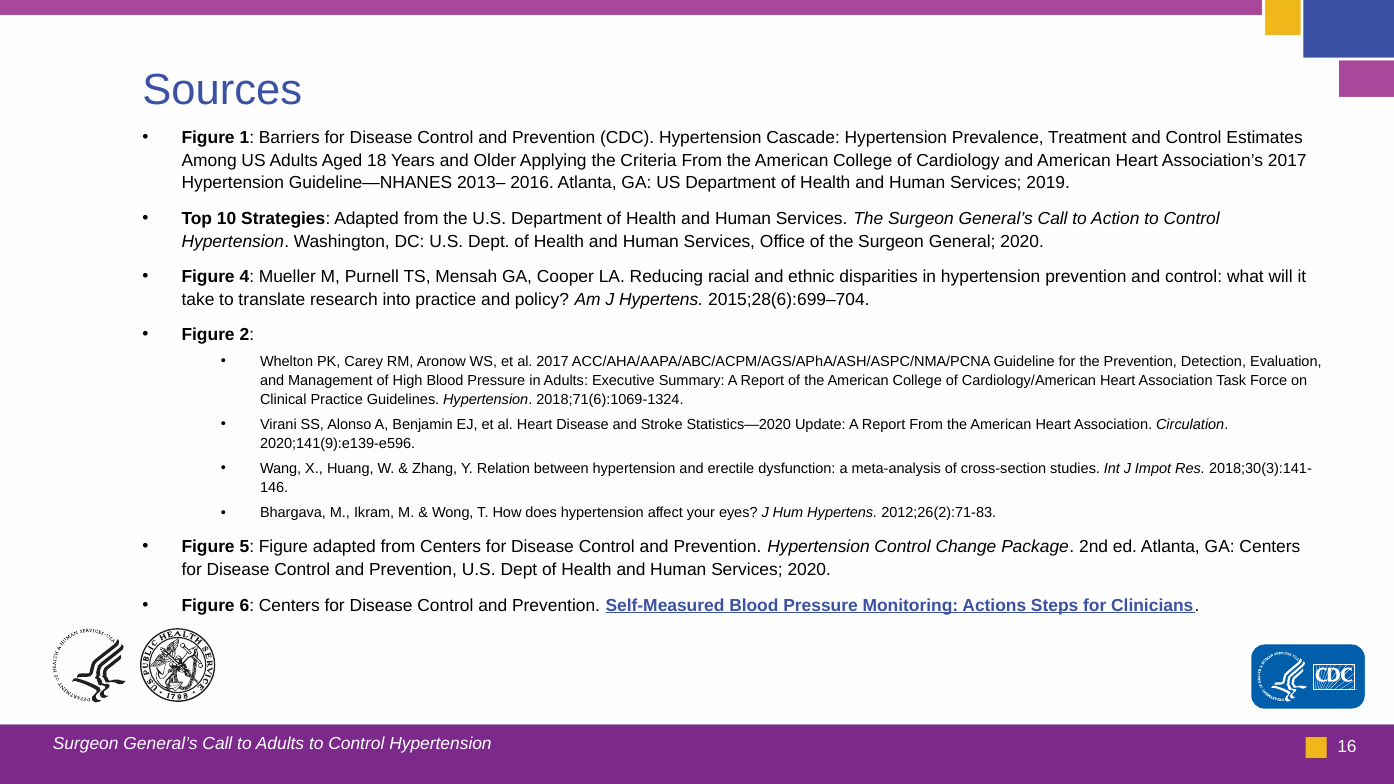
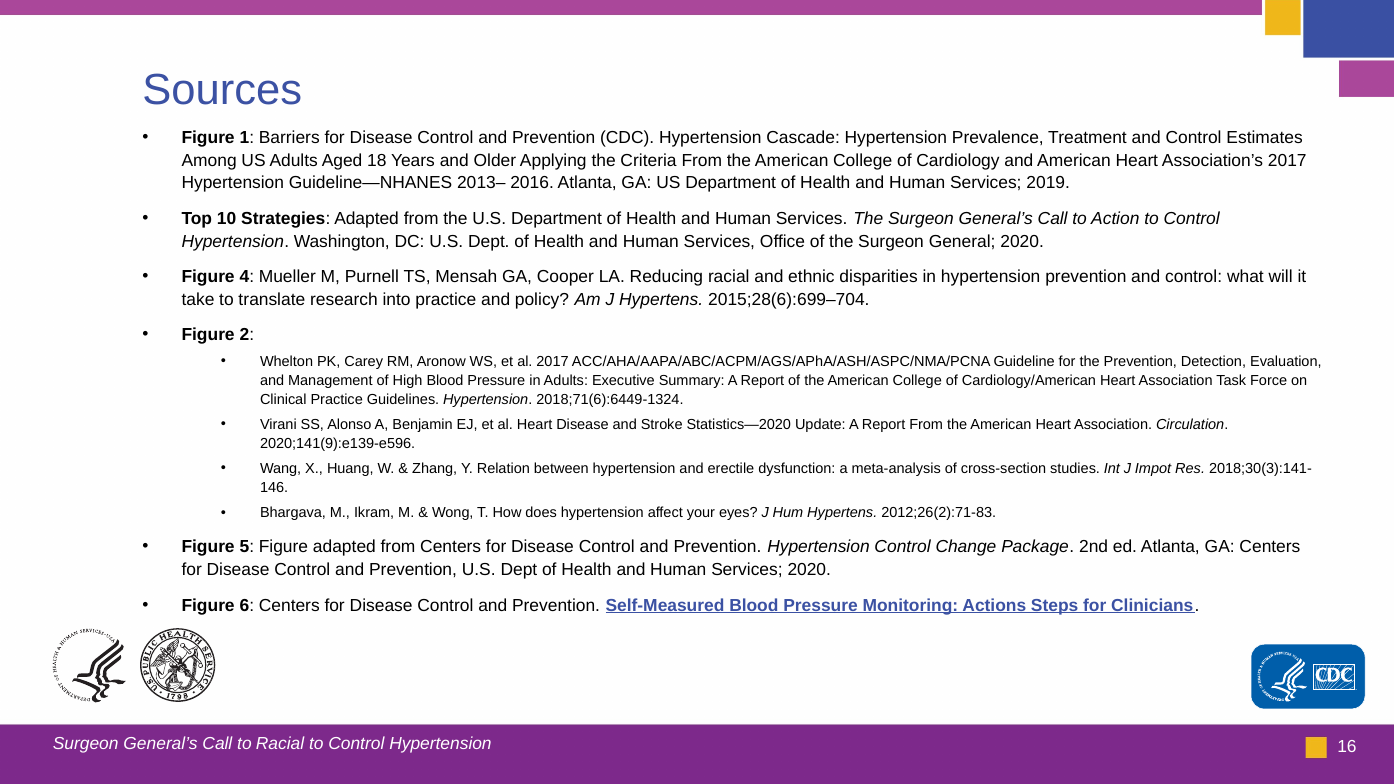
2018;71(6):1069-1324: 2018;71(6):1069-1324 -> 2018;71(6):6449-1324
to Adults: Adults -> Racial
